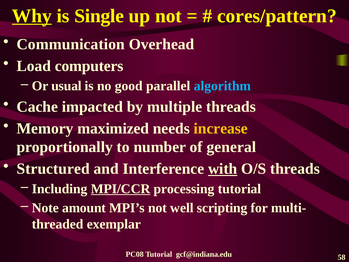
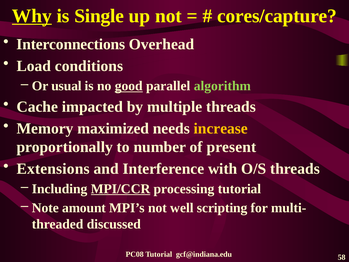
cores/pattern: cores/pattern -> cores/capture
Communication: Communication -> Interconnections
computers: computers -> conditions
good underline: none -> present
algorithm colour: light blue -> light green
general: general -> present
Structured: Structured -> Extensions
with underline: present -> none
exemplar: exemplar -> discussed
